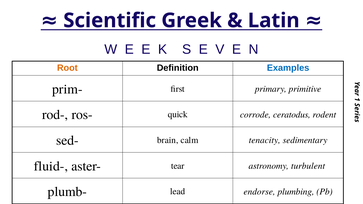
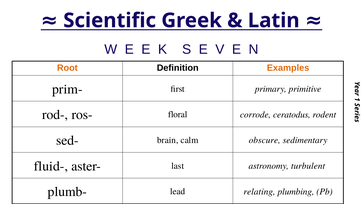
Examples colour: blue -> orange
quick: quick -> floral
tenacity: tenacity -> obscure
tear: tear -> last
endorse: endorse -> relating
